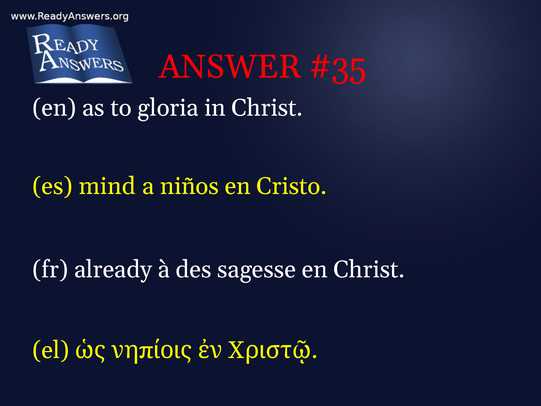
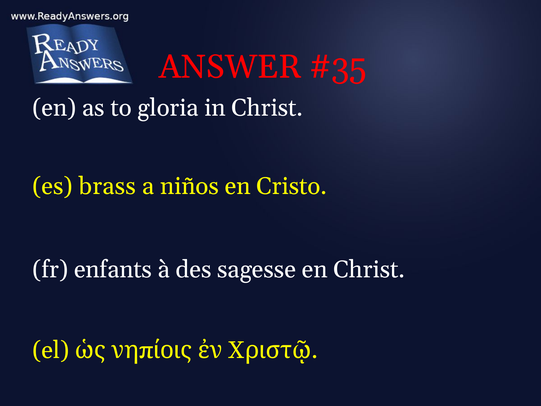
mind: mind -> brass
already: already -> enfants
